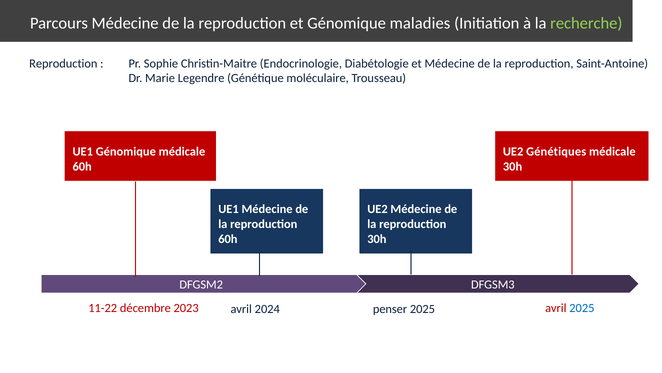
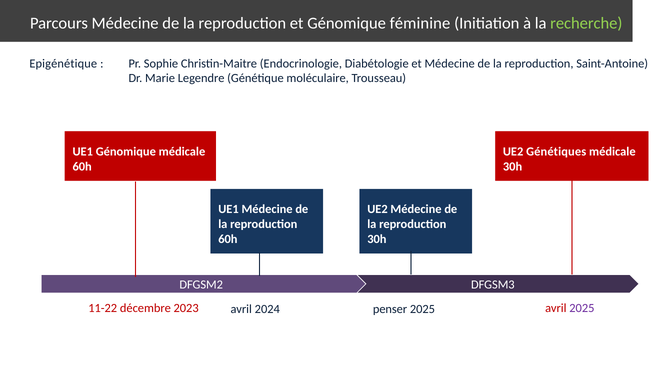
maladies: maladies -> féminine
Reproduction at (63, 63): Reproduction -> Epigénétique
2025 at (582, 308) colour: blue -> purple
